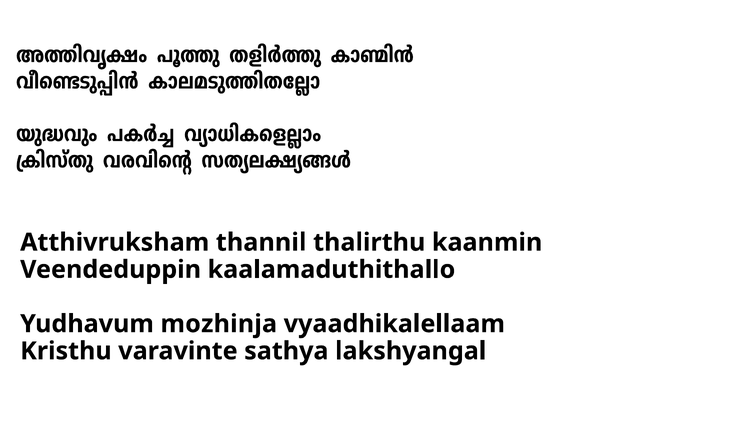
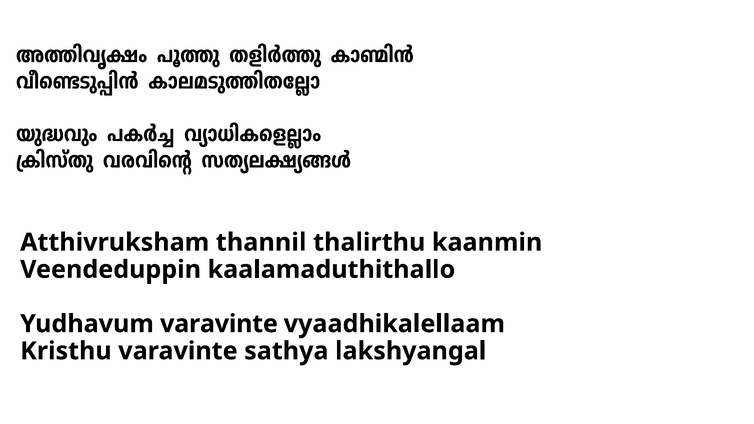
Yudhavum mozhinja: mozhinja -> varavinte
